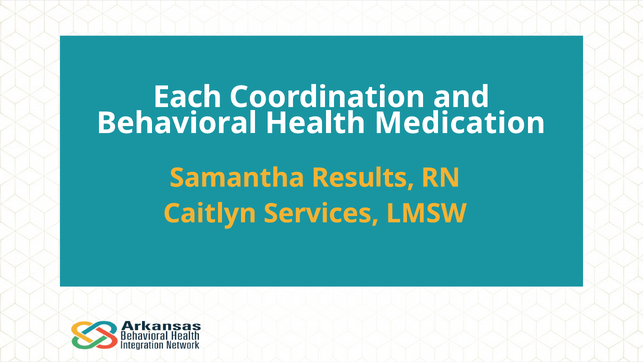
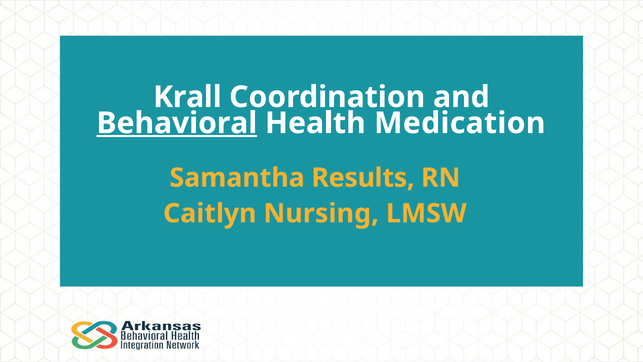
Each: Each -> Krall
Behavioral underline: none -> present
Services: Services -> Nursing
